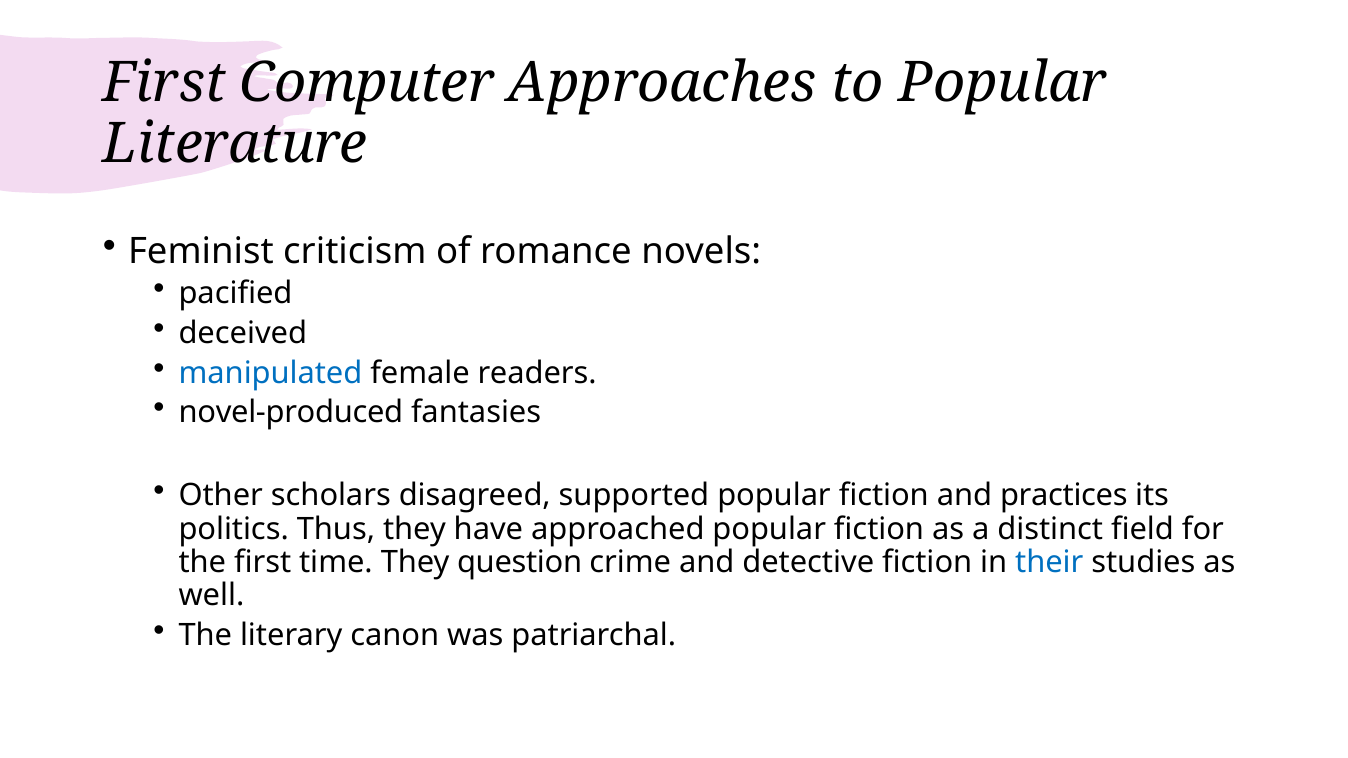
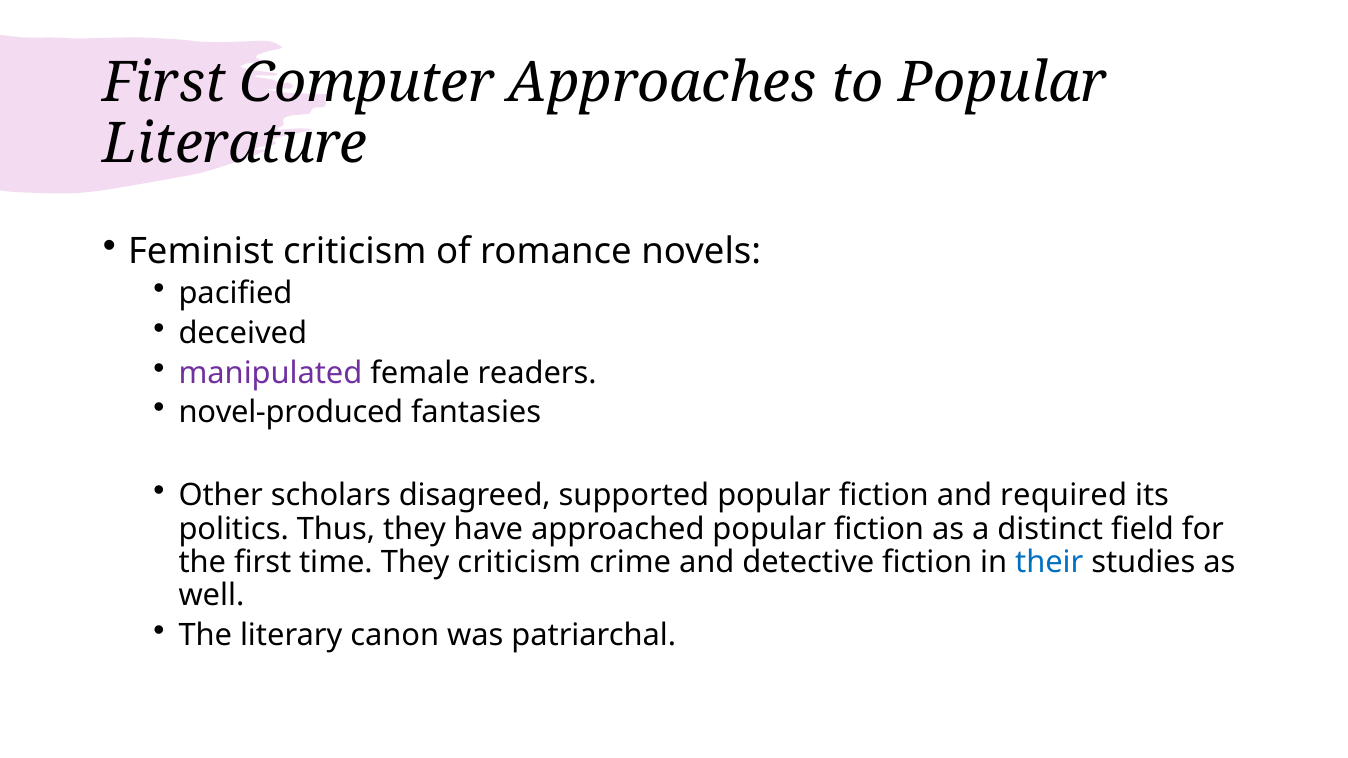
manipulated colour: blue -> purple
practices: practices -> required
They question: question -> criticism
